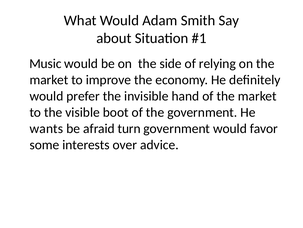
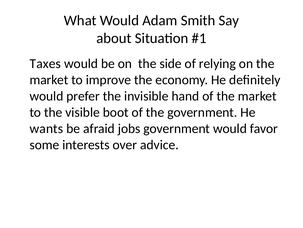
Music: Music -> Taxes
turn: turn -> jobs
